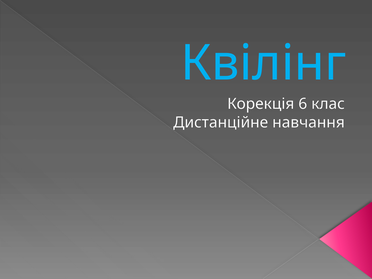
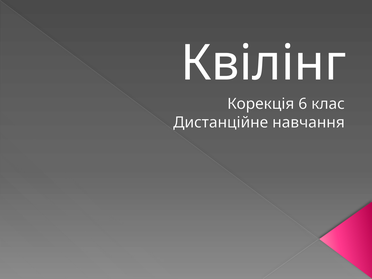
Квілінг colour: light blue -> white
